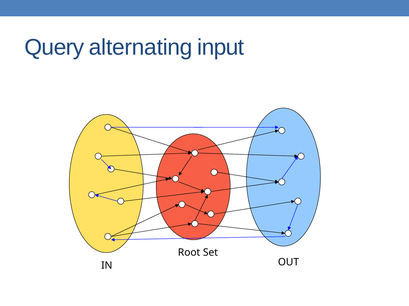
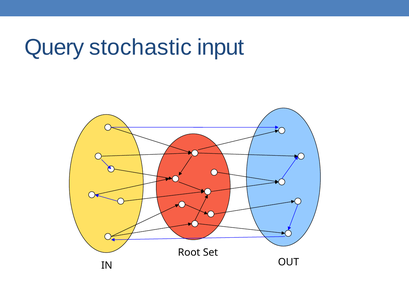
alternating: alternating -> stochastic
